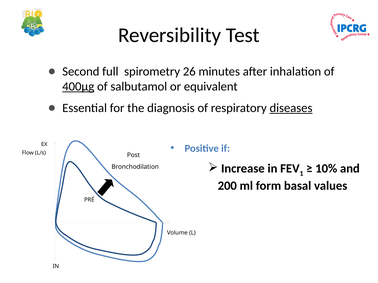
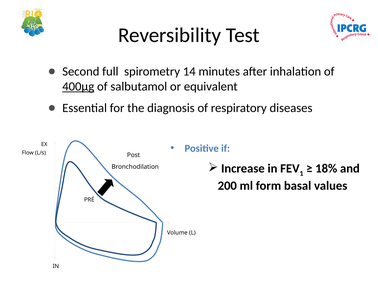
26: 26 -> 14
diseases underline: present -> none
10%: 10% -> 18%
